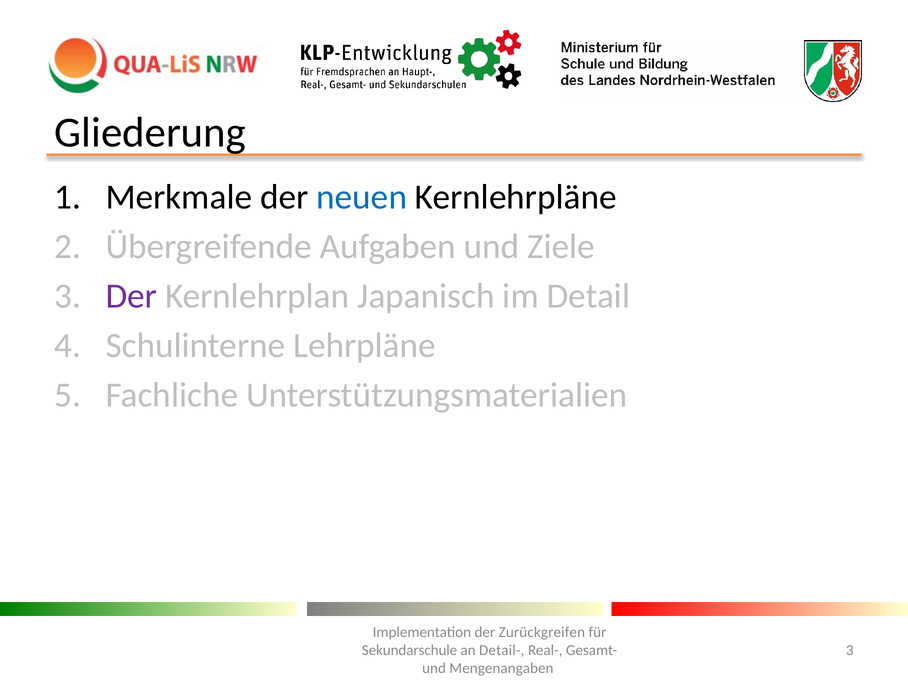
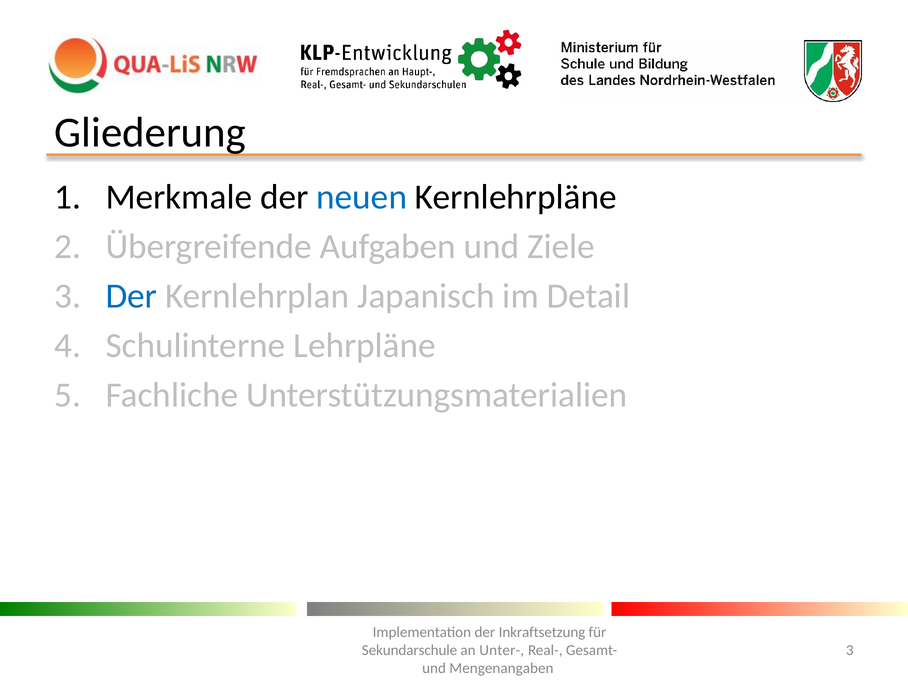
Der at (131, 296) colour: purple -> blue
Zurückgreifen: Zurückgreifen -> Inkraftsetzung
Detail-: Detail- -> Unter-
